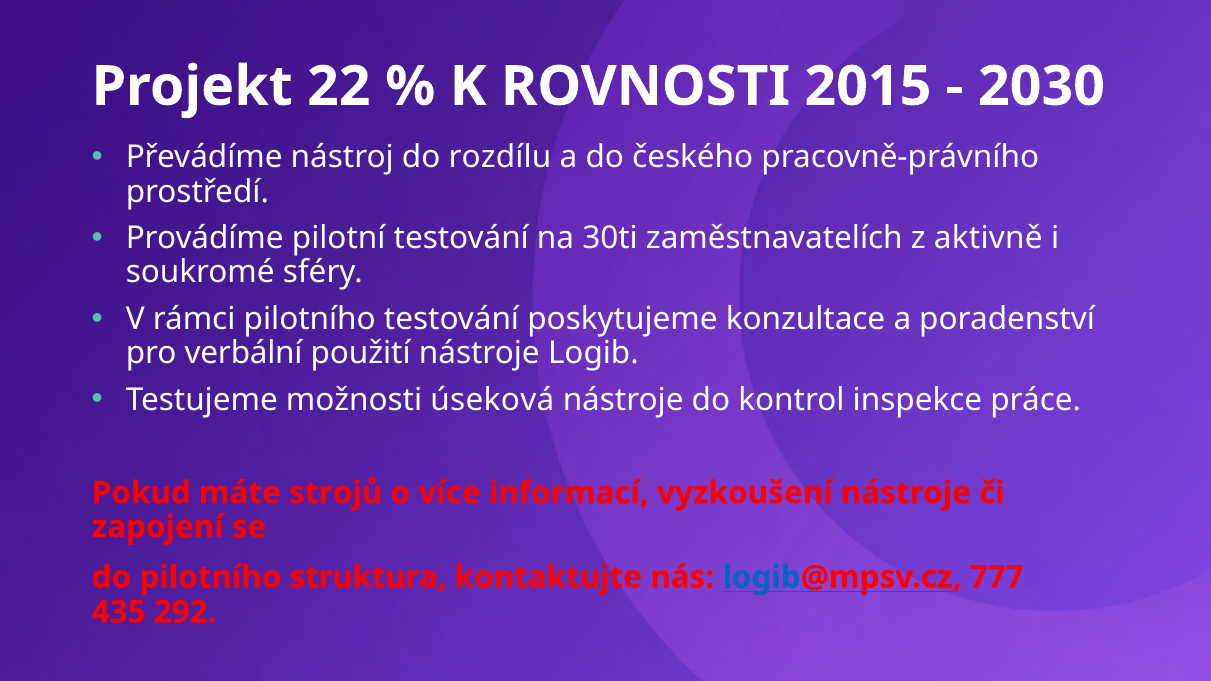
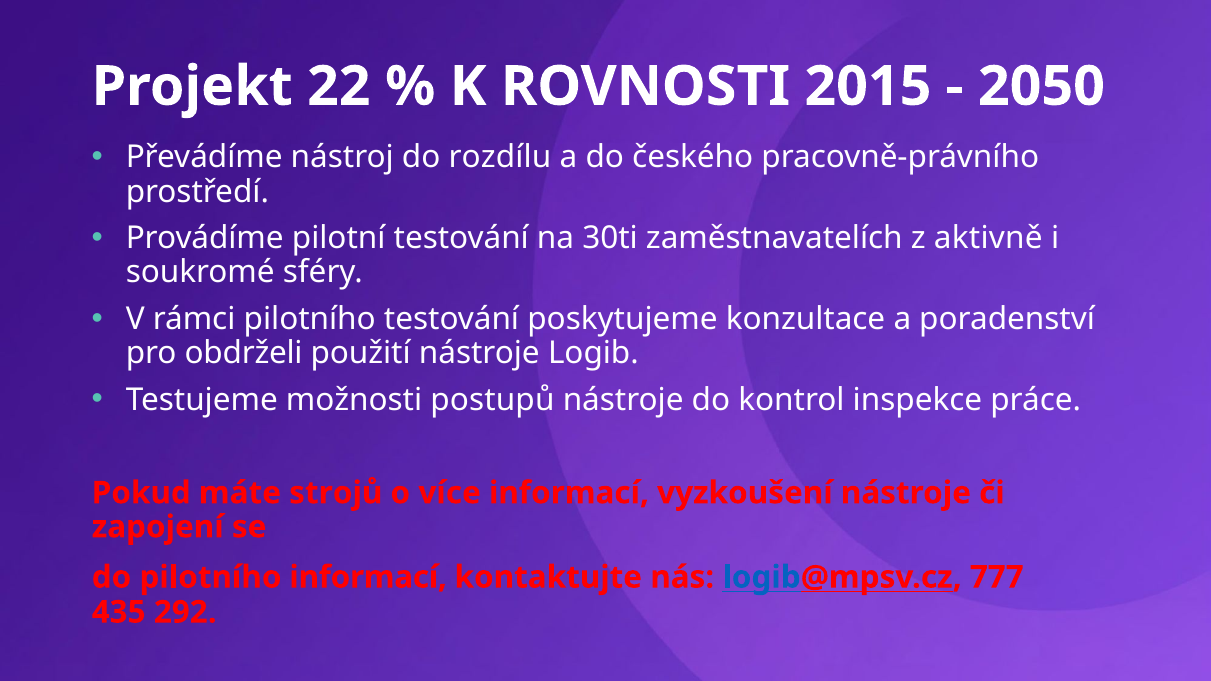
2030: 2030 -> 2050
verbální: verbální -> obdrželi
úseková: úseková -> postupů
pilotního struktura: struktura -> informací
